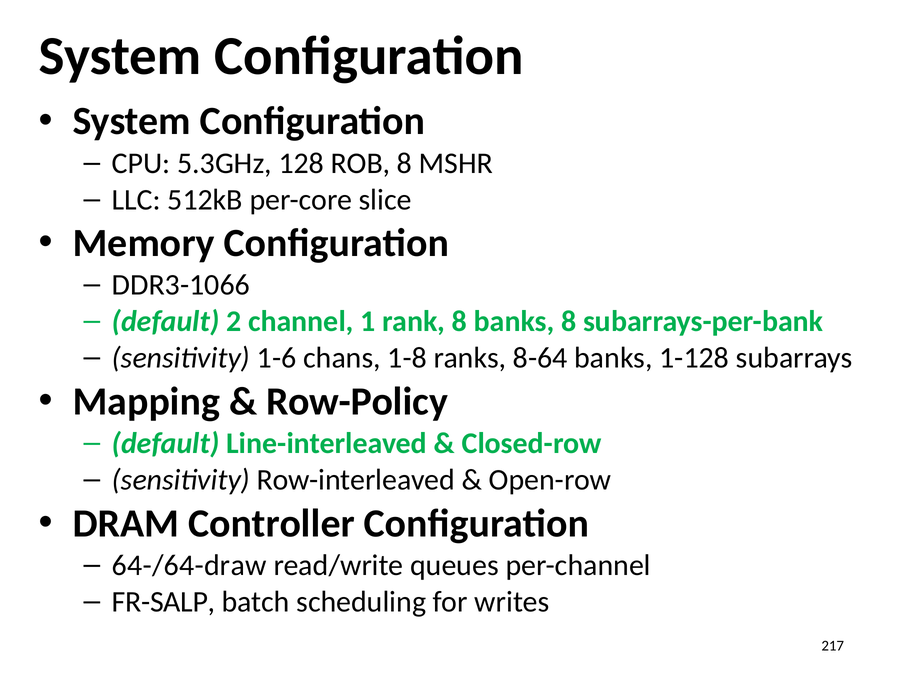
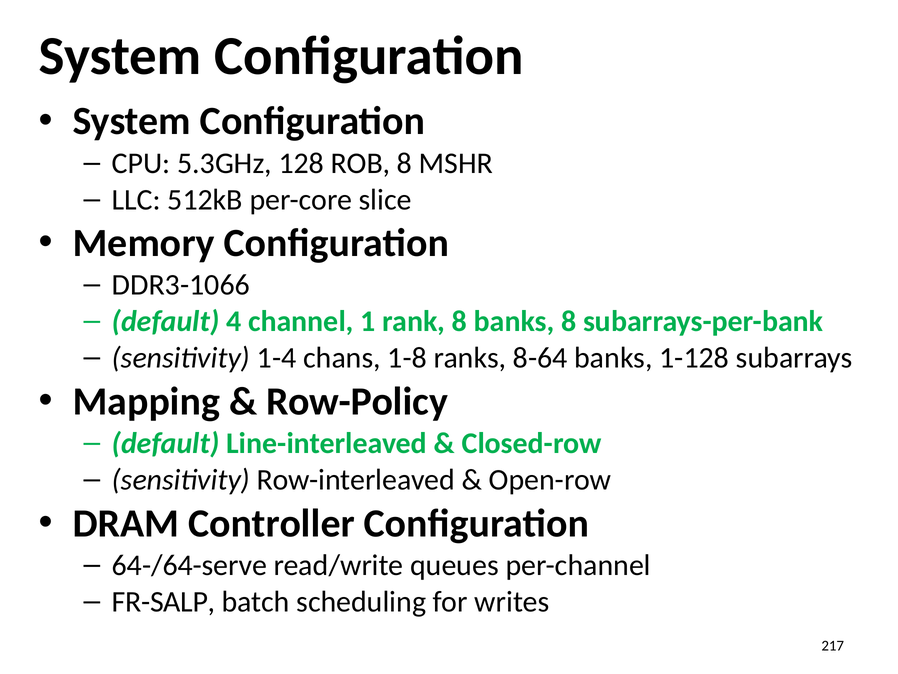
2: 2 -> 4
1-6: 1-6 -> 1-4
64-/64-draw: 64-/64-draw -> 64-/64-serve
